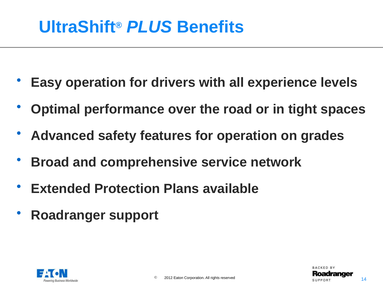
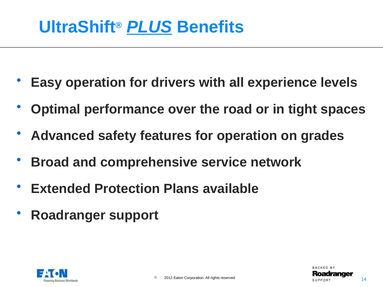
PLUS underline: none -> present
